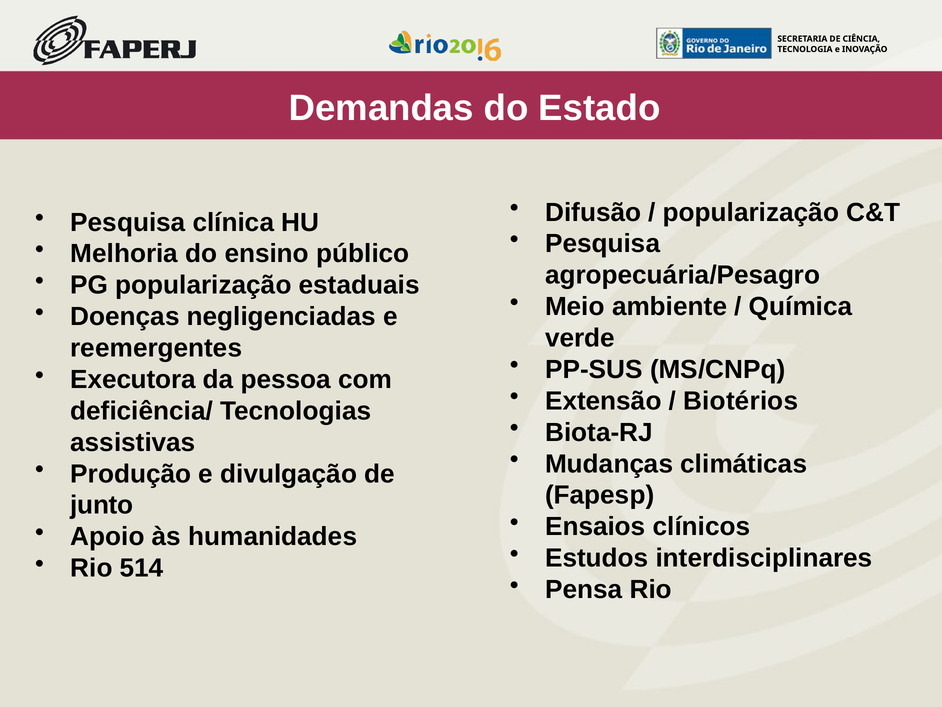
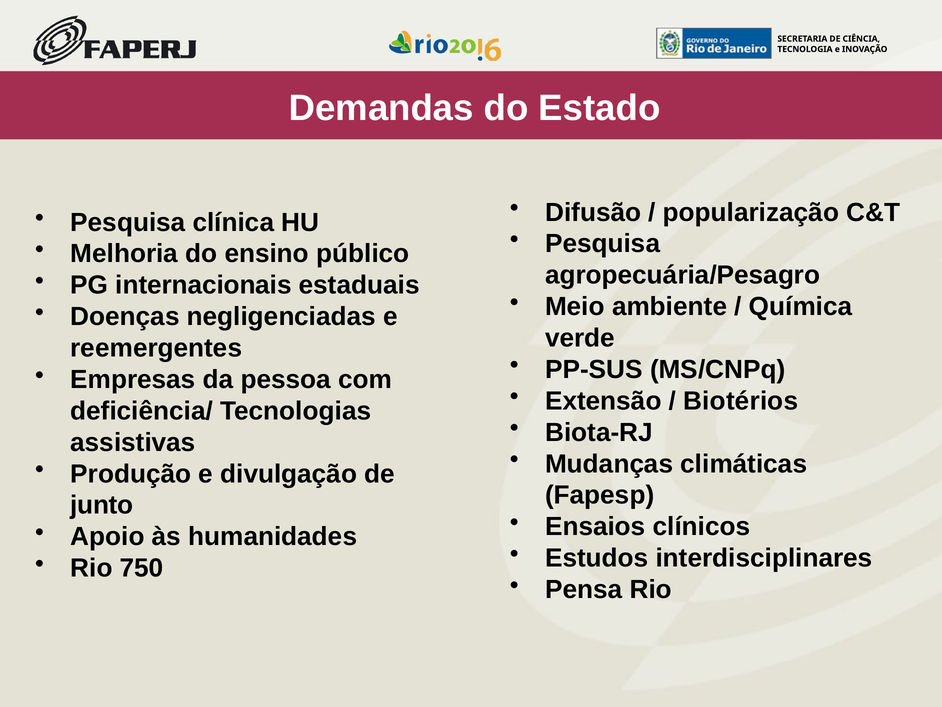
PG popularização: popularização -> internacionais
Executora: Executora -> Empresas
514: 514 -> 750
